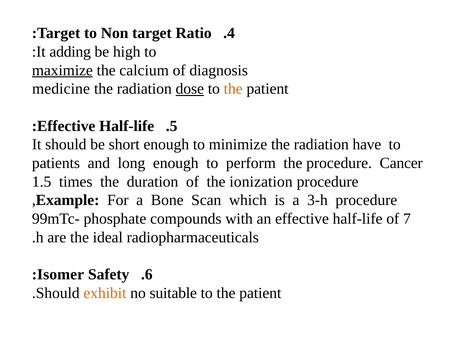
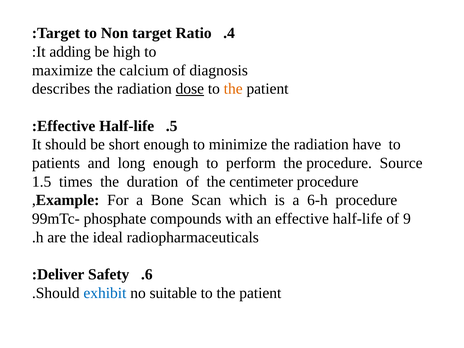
maximize underline: present -> none
medicine: medicine -> describes
Cancer: Cancer -> Source
ionization: ionization -> centimeter
3-h: 3-h -> 6-h
7: 7 -> 9
Isomer: Isomer -> Deliver
exhibit colour: orange -> blue
